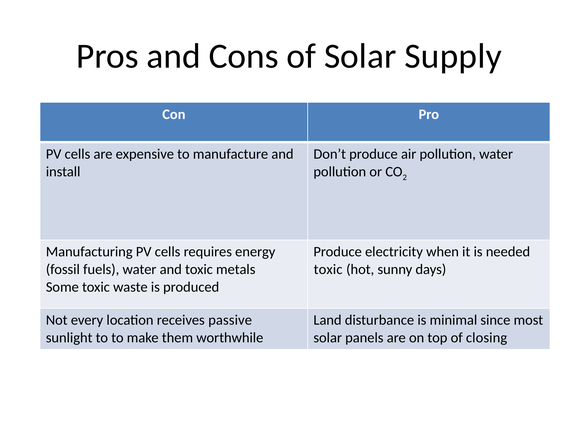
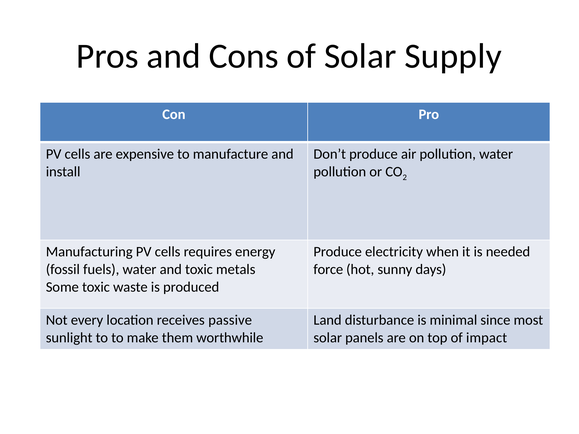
toxic at (328, 270): toxic -> force
closing: closing -> impact
